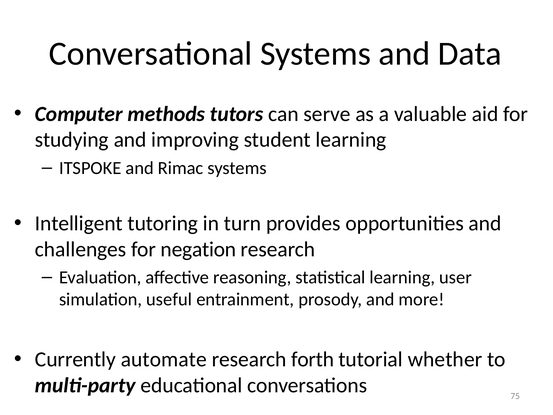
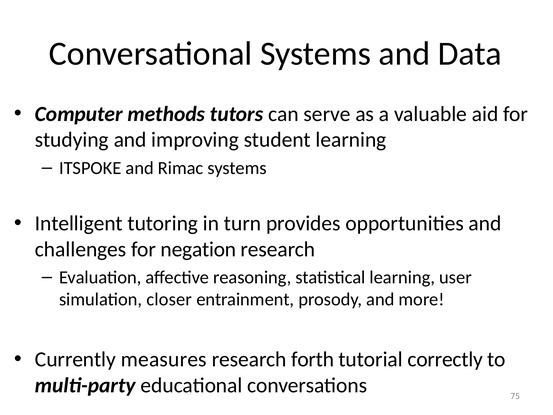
useful: useful -> closer
automate: automate -> measures
whether: whether -> correctly
